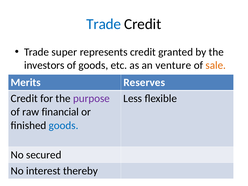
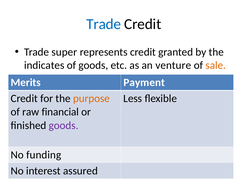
investors: investors -> indicates
Reserves: Reserves -> Payment
purpose colour: purple -> orange
goods at (64, 125) colour: blue -> purple
secured: secured -> funding
thereby: thereby -> assured
